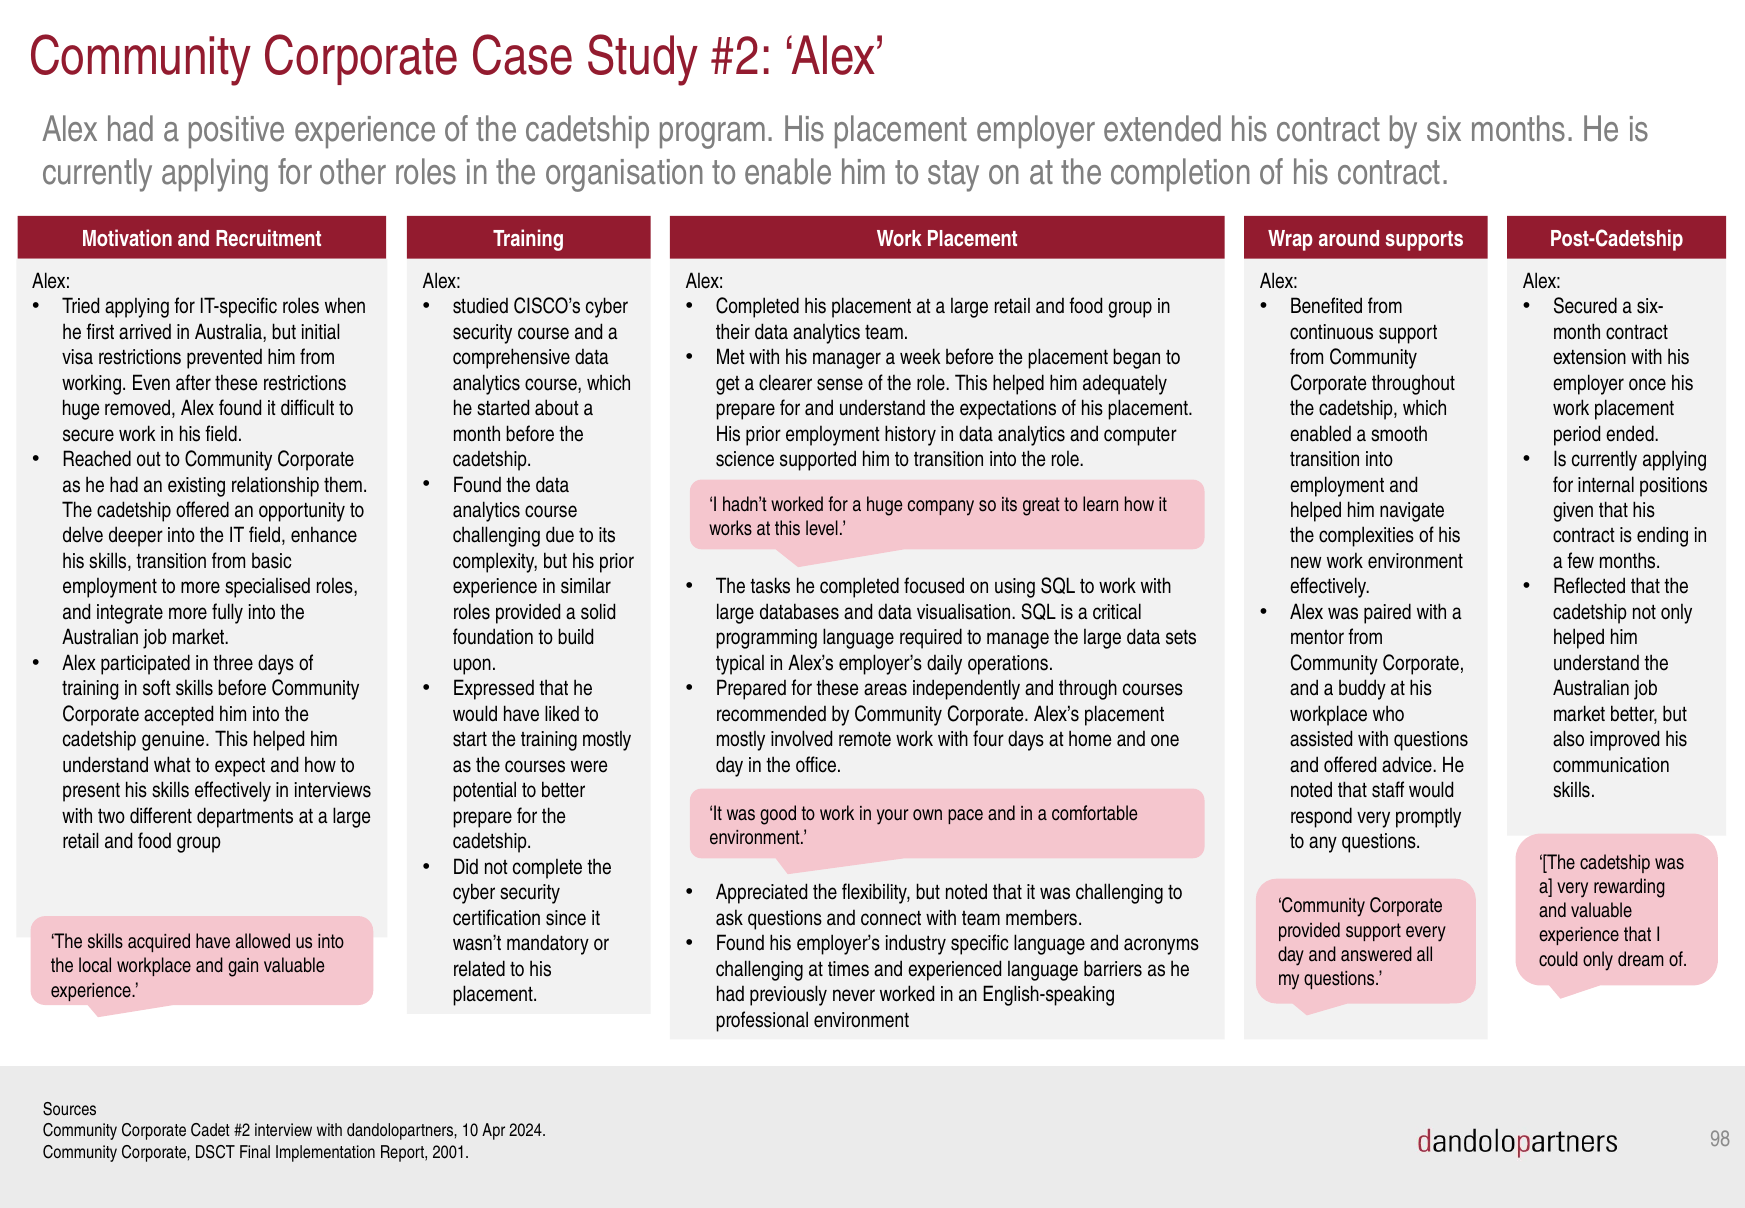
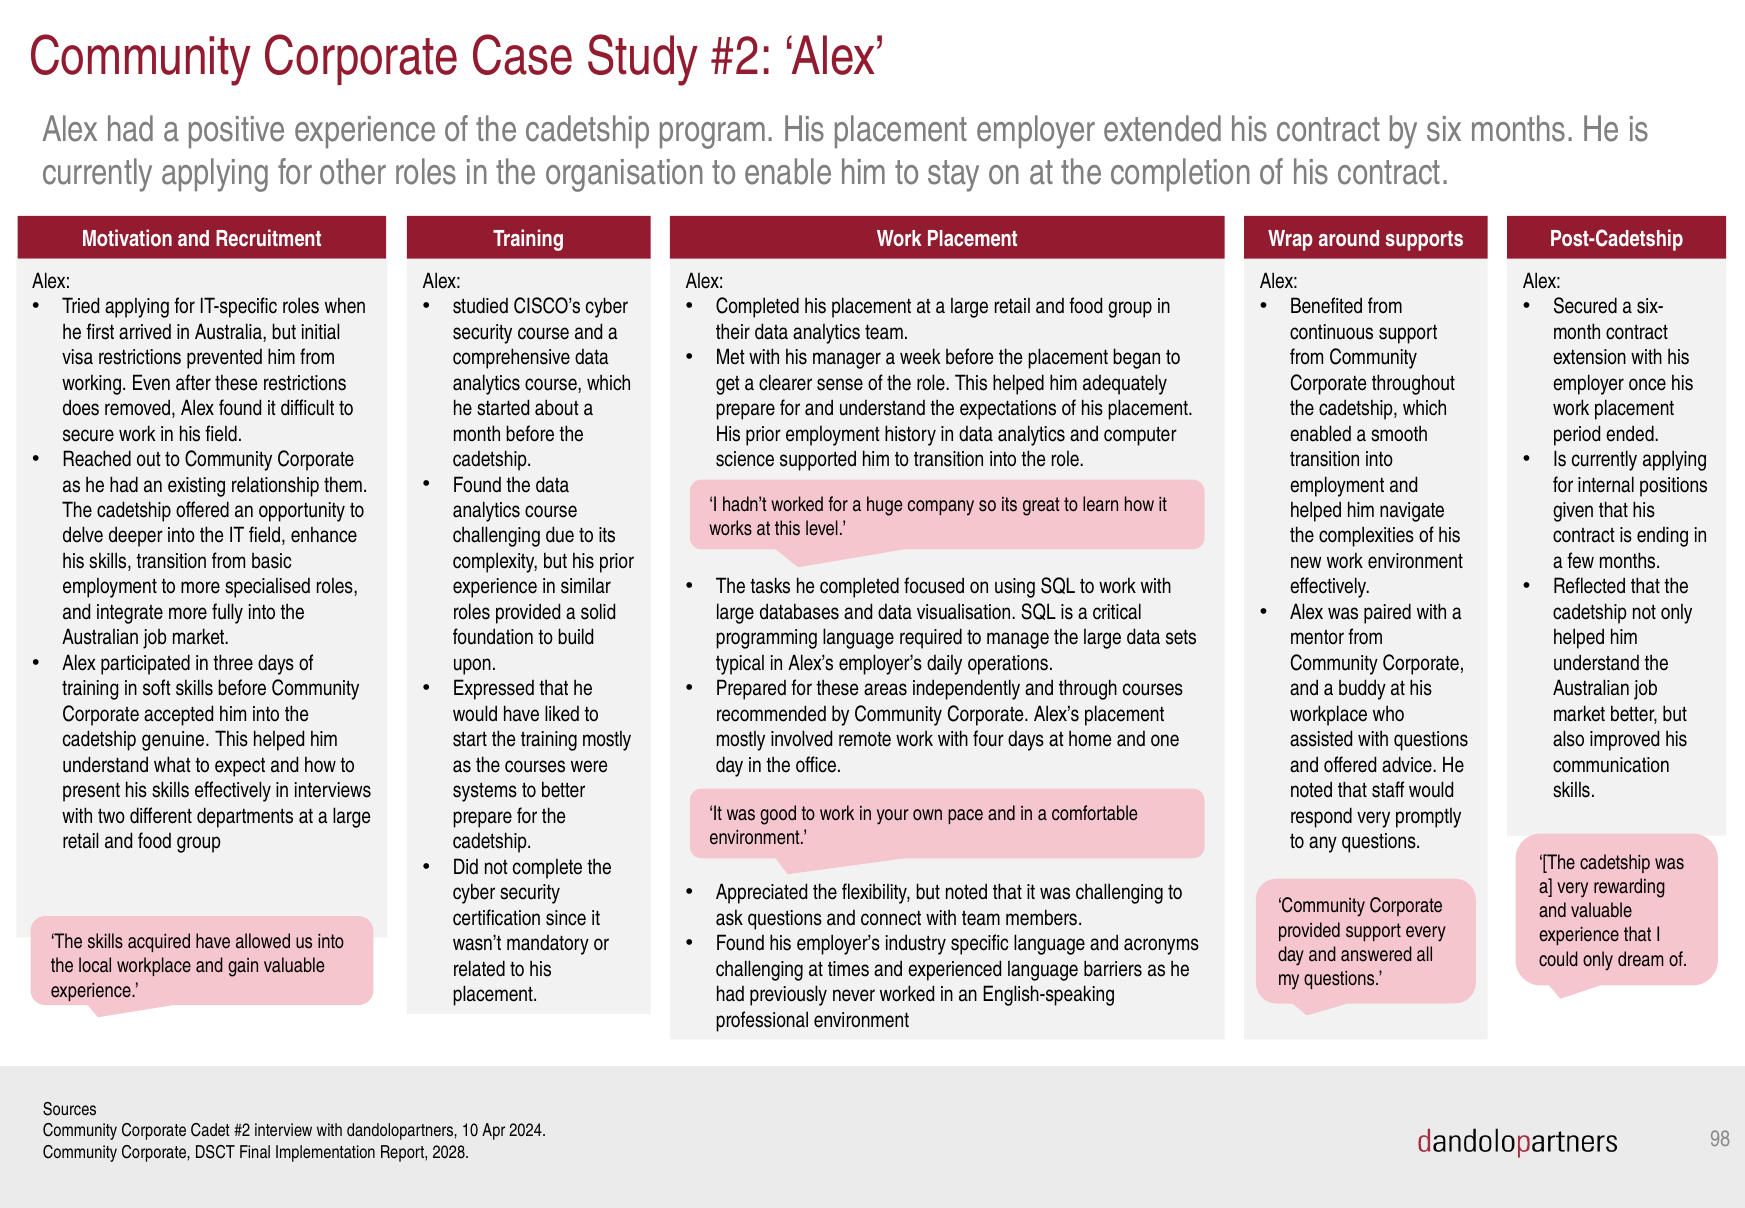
huge at (81, 409): huge -> does
potential: potential -> systems
2001: 2001 -> 2028
